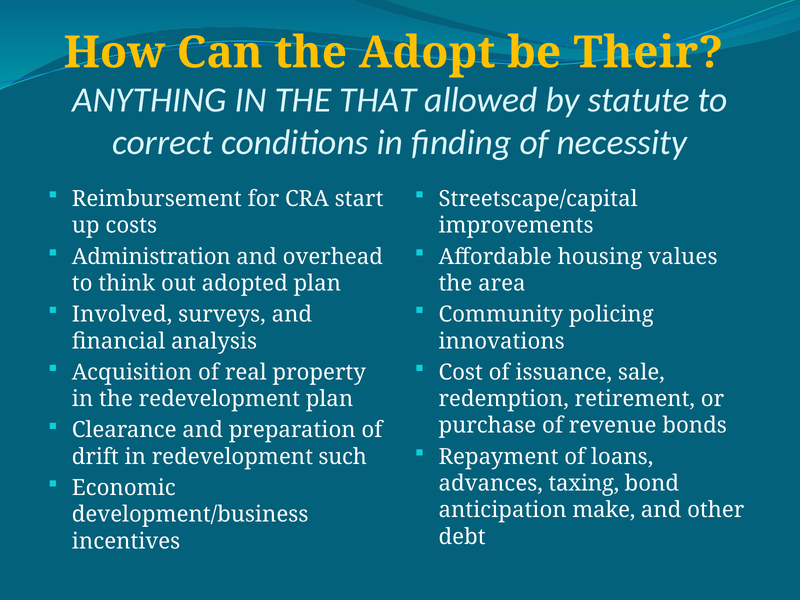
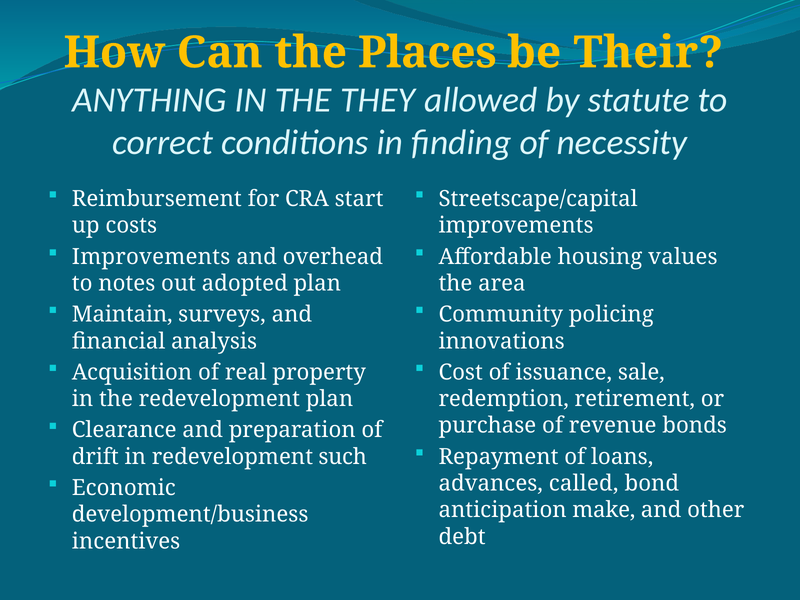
Adopt: Adopt -> Places
THAT: THAT -> THEY
Administration at (151, 257): Administration -> Improvements
think: think -> notes
Involved: Involved -> Maintain
taxing: taxing -> called
